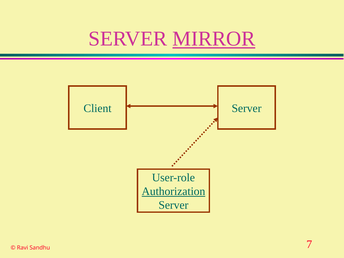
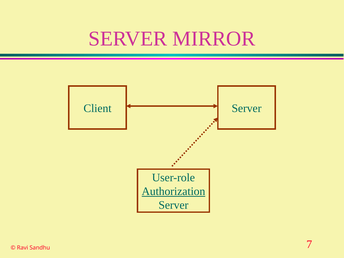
MIRROR underline: present -> none
